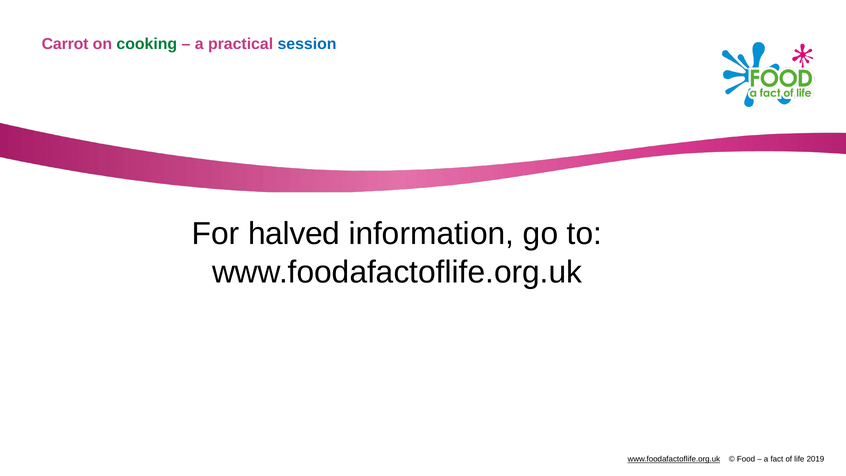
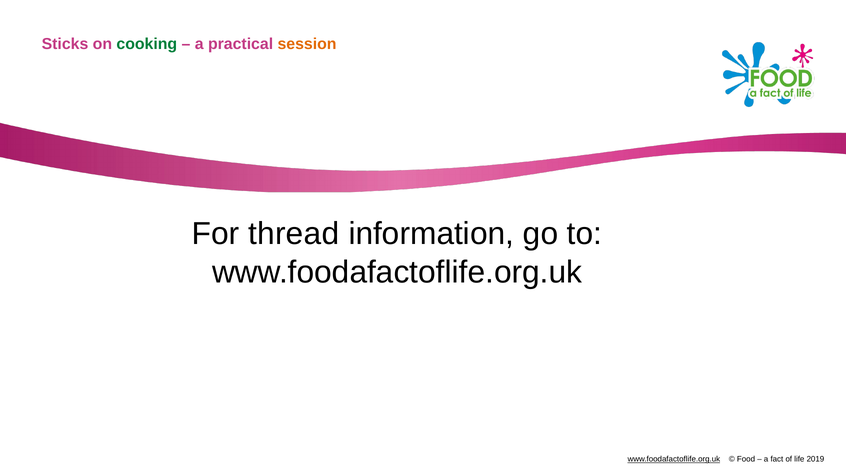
Carrot: Carrot -> Sticks
session colour: blue -> orange
halved: halved -> thread
